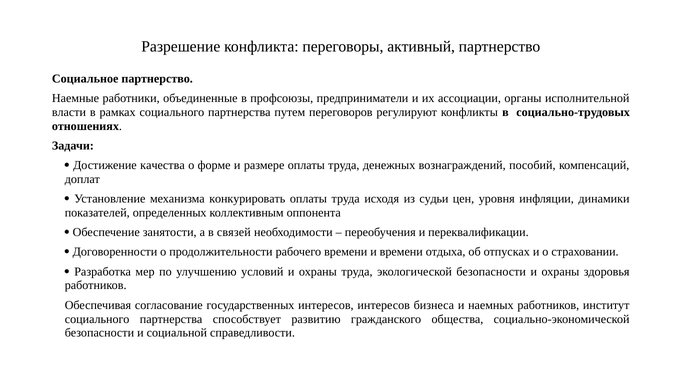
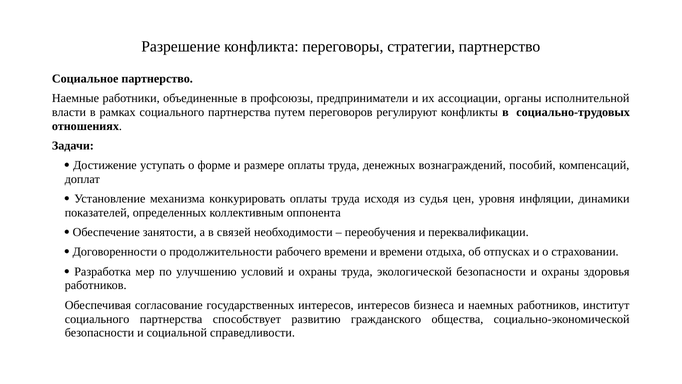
активный: активный -> стратегии
качества: качества -> уступать
судьи: судьи -> судья
